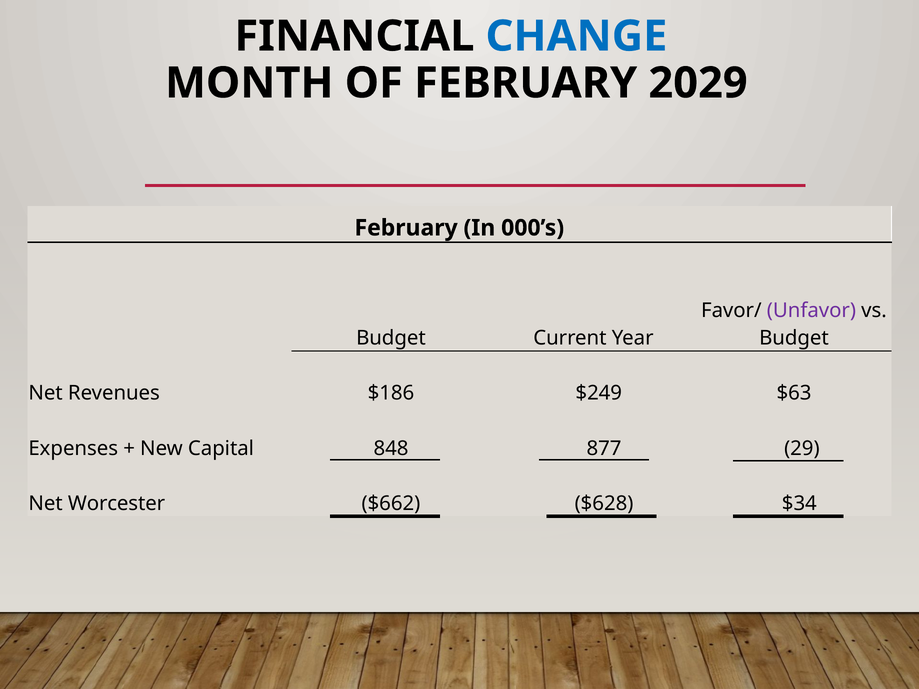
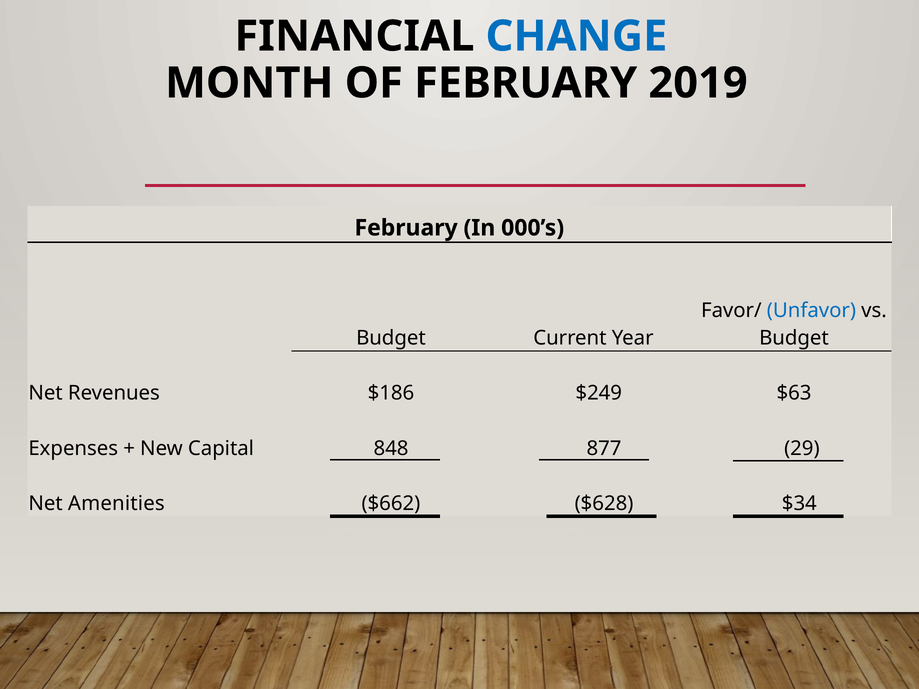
2029: 2029 -> 2019
Unfavor colour: purple -> blue
Worcester: Worcester -> Amenities
